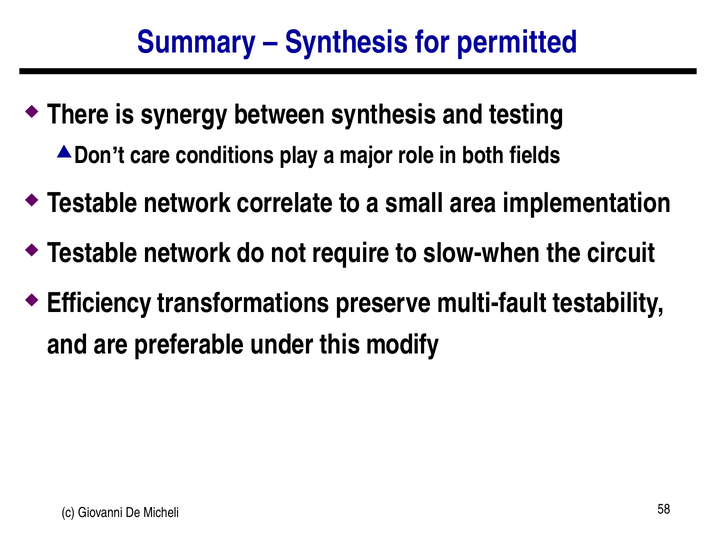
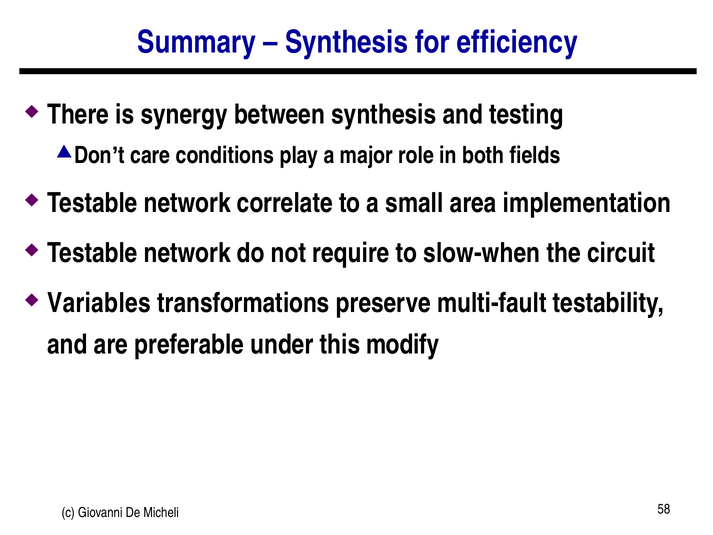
permitted: permitted -> efficiency
Efficiency: Efficiency -> Variables
